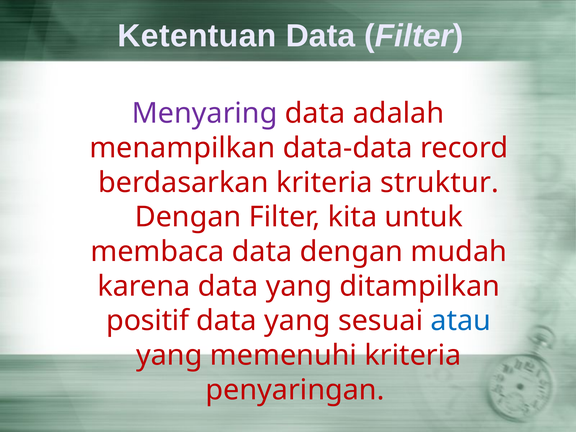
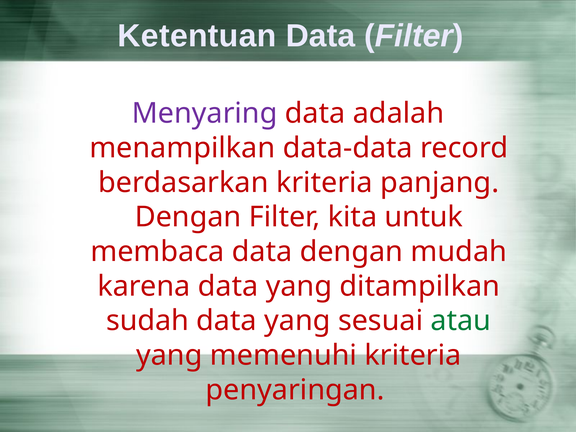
struktur: struktur -> panjang
positif: positif -> sudah
atau colour: blue -> green
